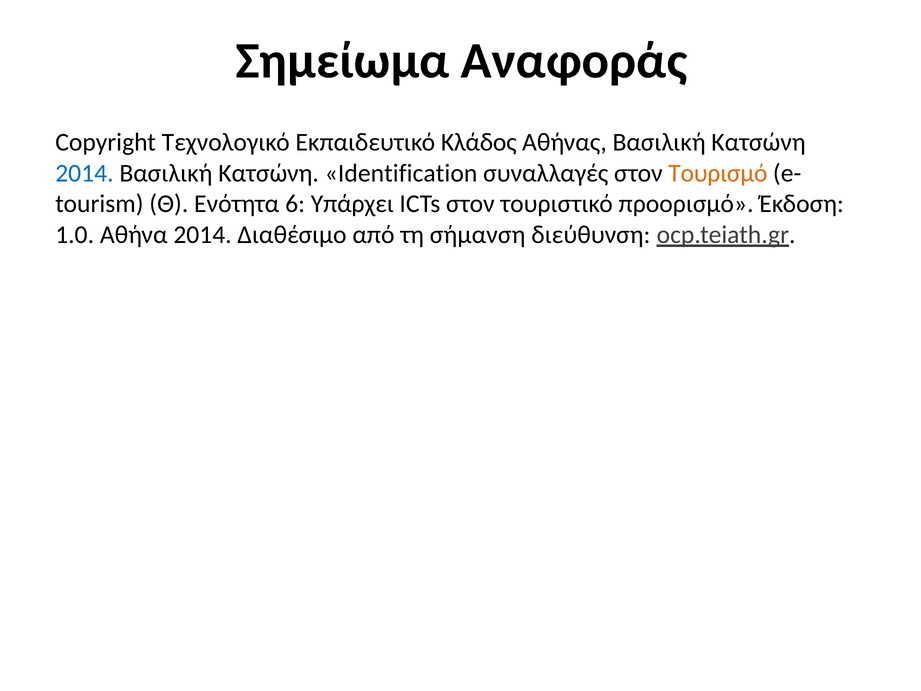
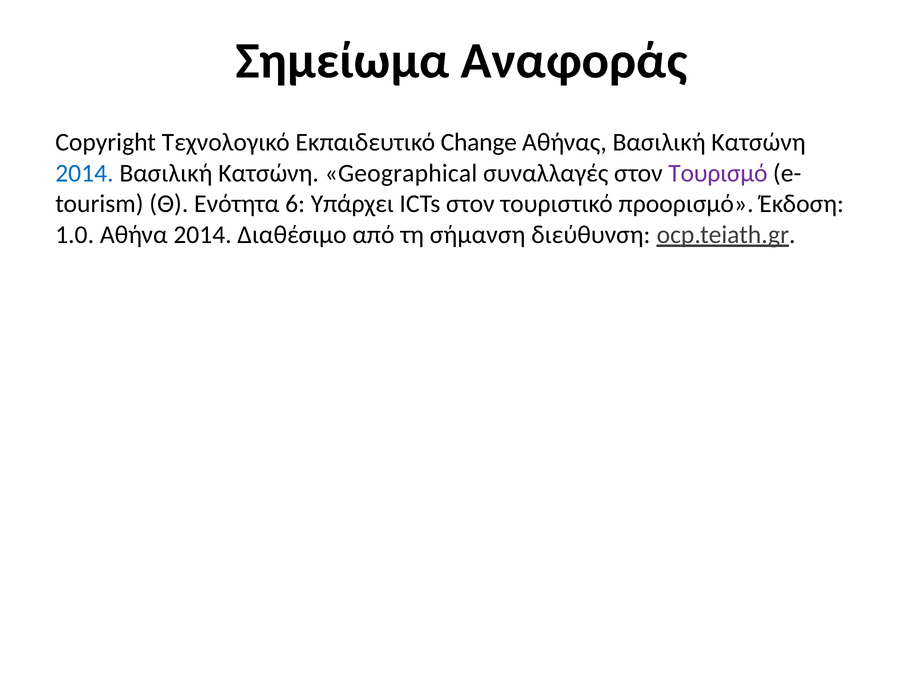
Κλάδος: Κλάδος -> Change
Identification: Identification -> Geographical
Τουρισμό colour: orange -> purple
